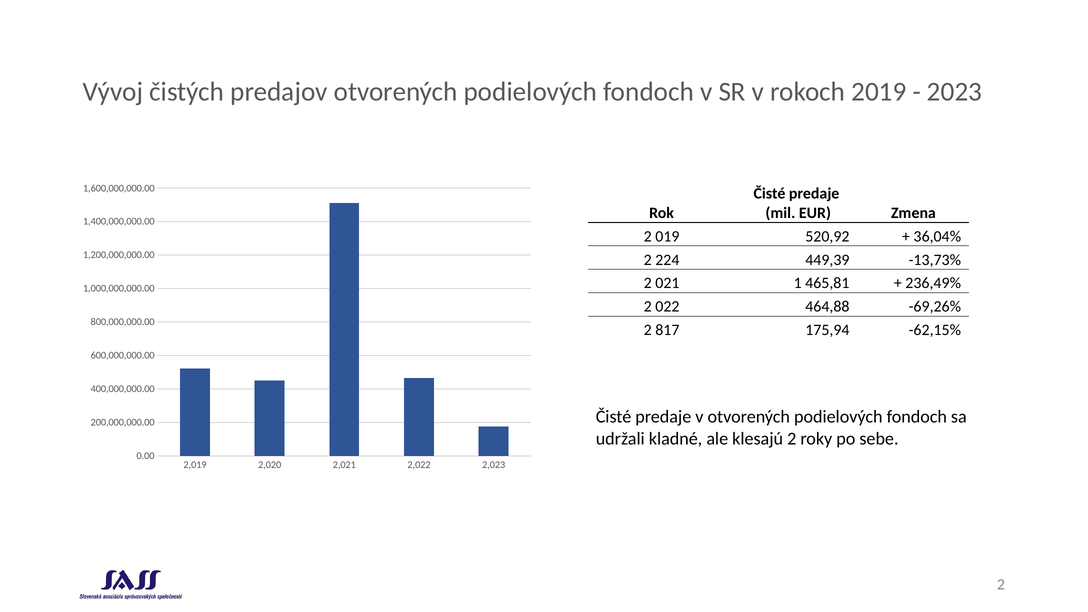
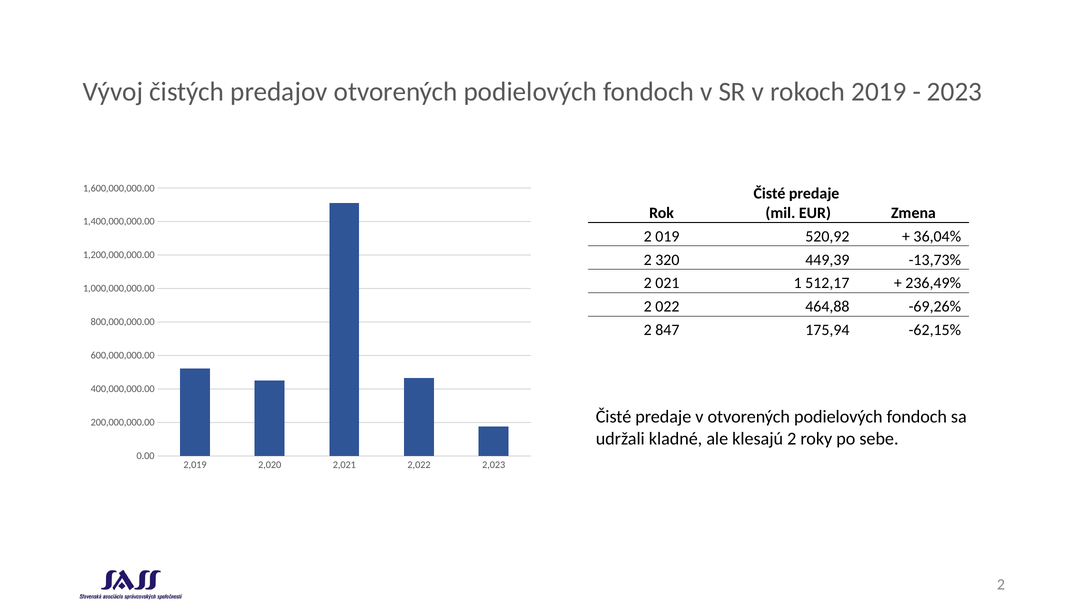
224: 224 -> 320
465,81: 465,81 -> 512,17
817: 817 -> 847
